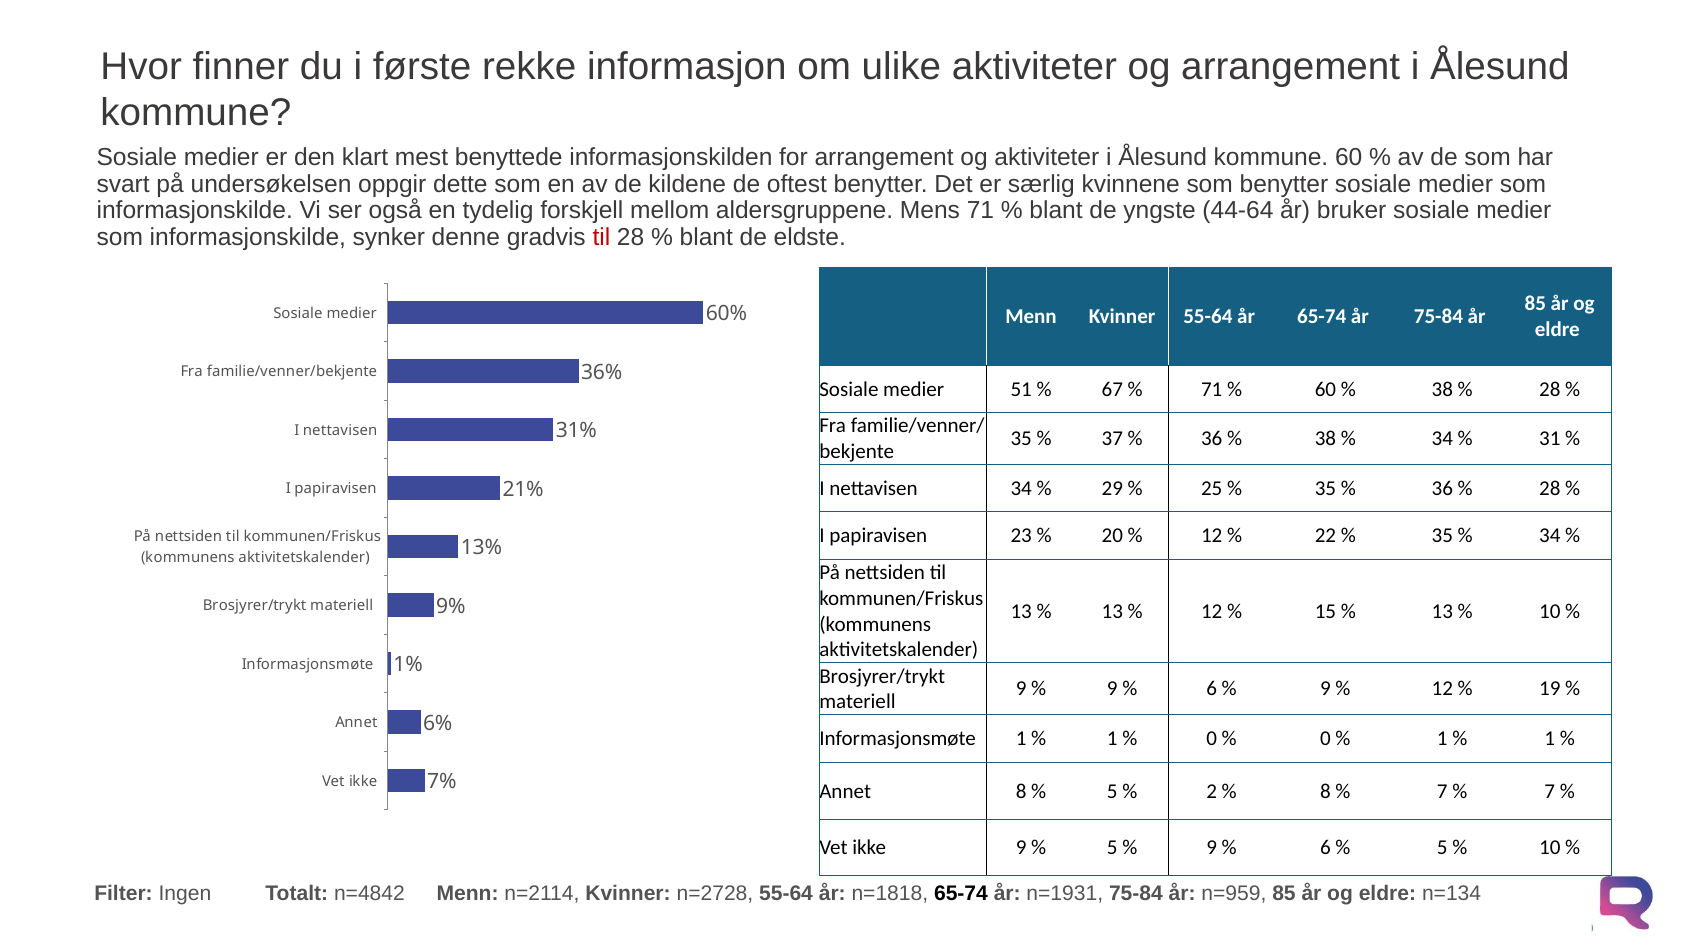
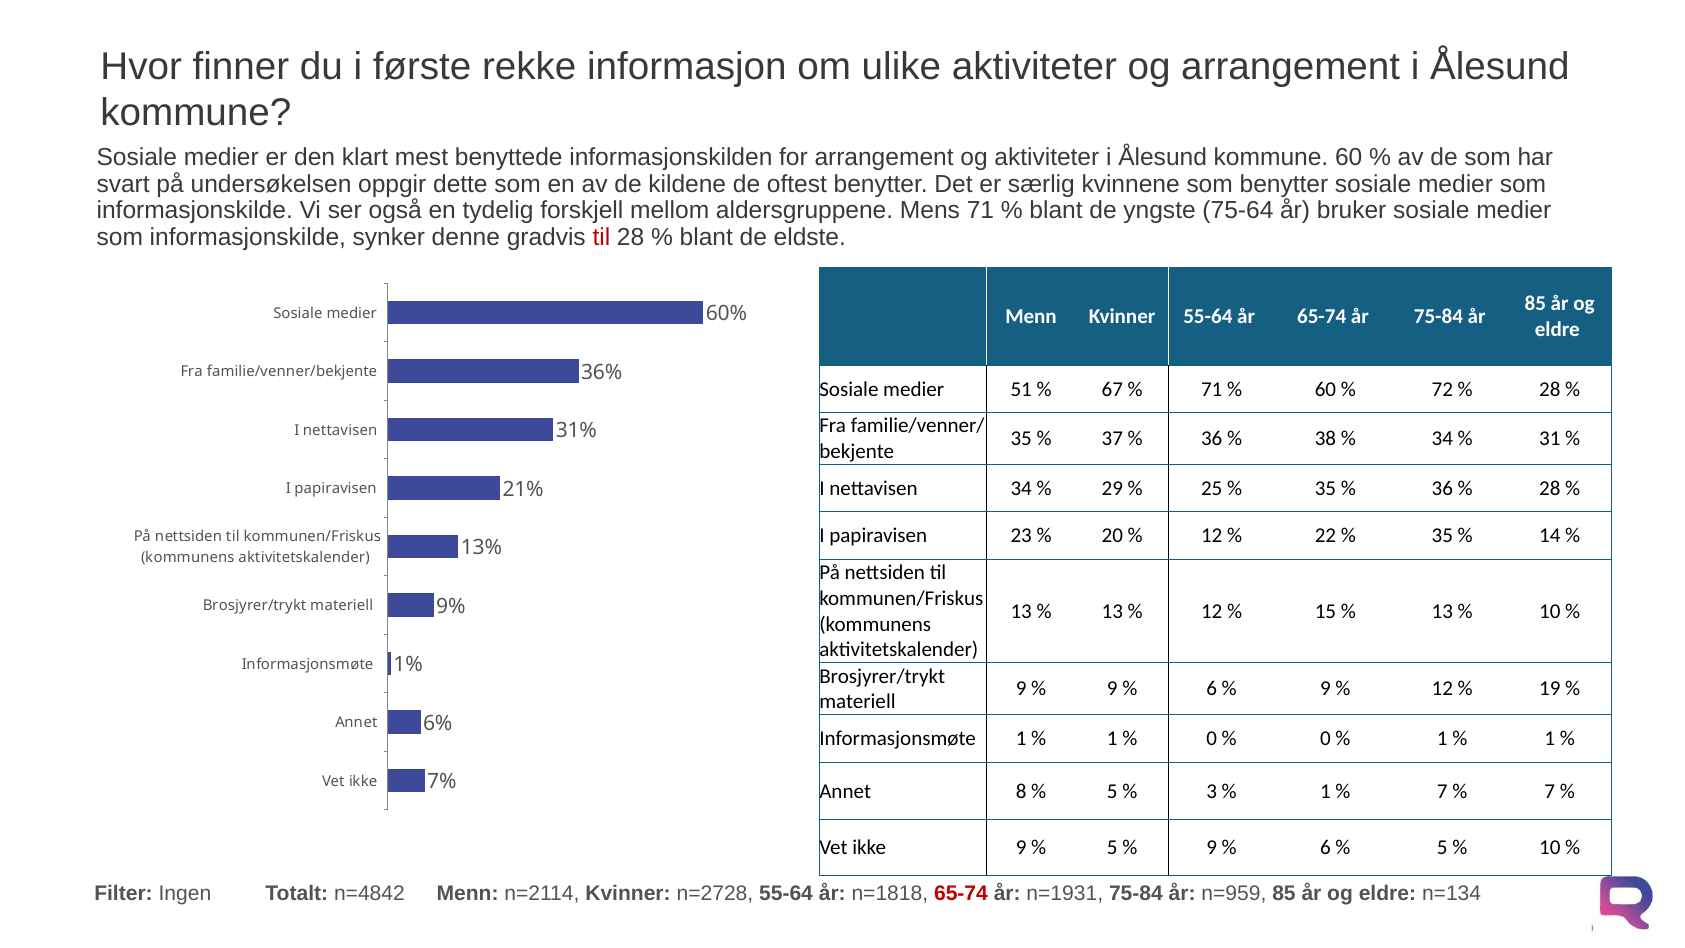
44-64: 44-64 -> 75-64
38 at (1442, 389): 38 -> 72
34 at (1550, 536): 34 -> 14
2: 2 -> 3
8 at (1325, 791): 8 -> 1
65-74 at (961, 893) colour: black -> red
